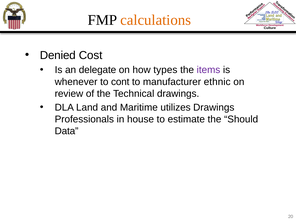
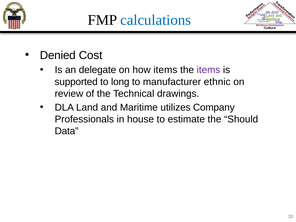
calculations colour: orange -> blue
how types: types -> items
whenever: whenever -> supported
cont: cont -> long
utilizes Drawings: Drawings -> Company
